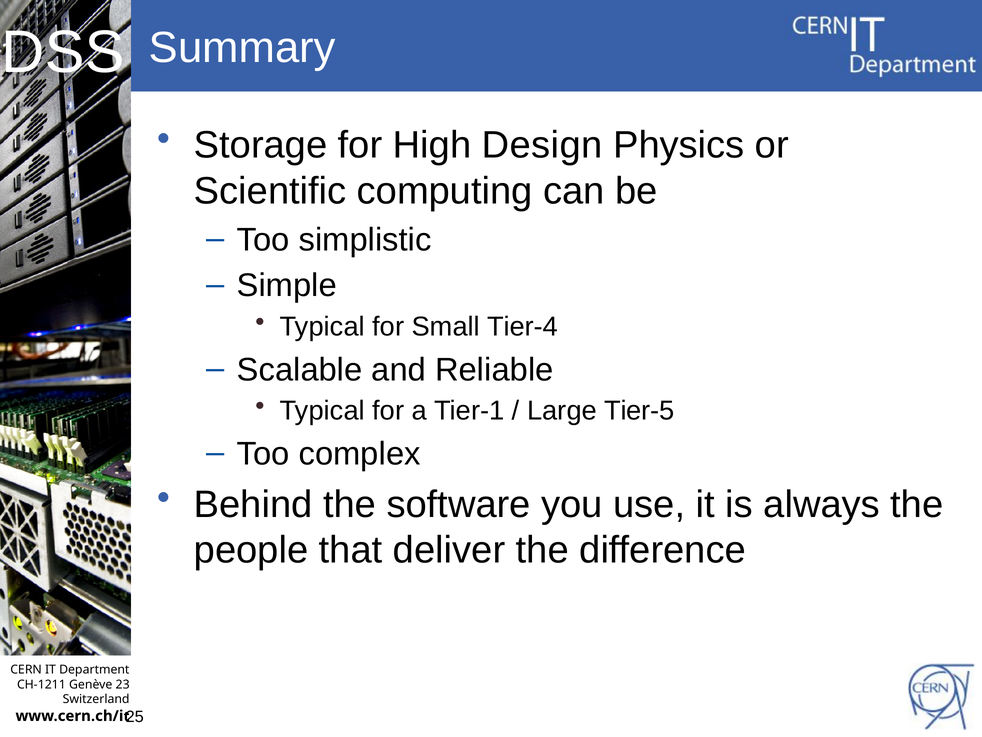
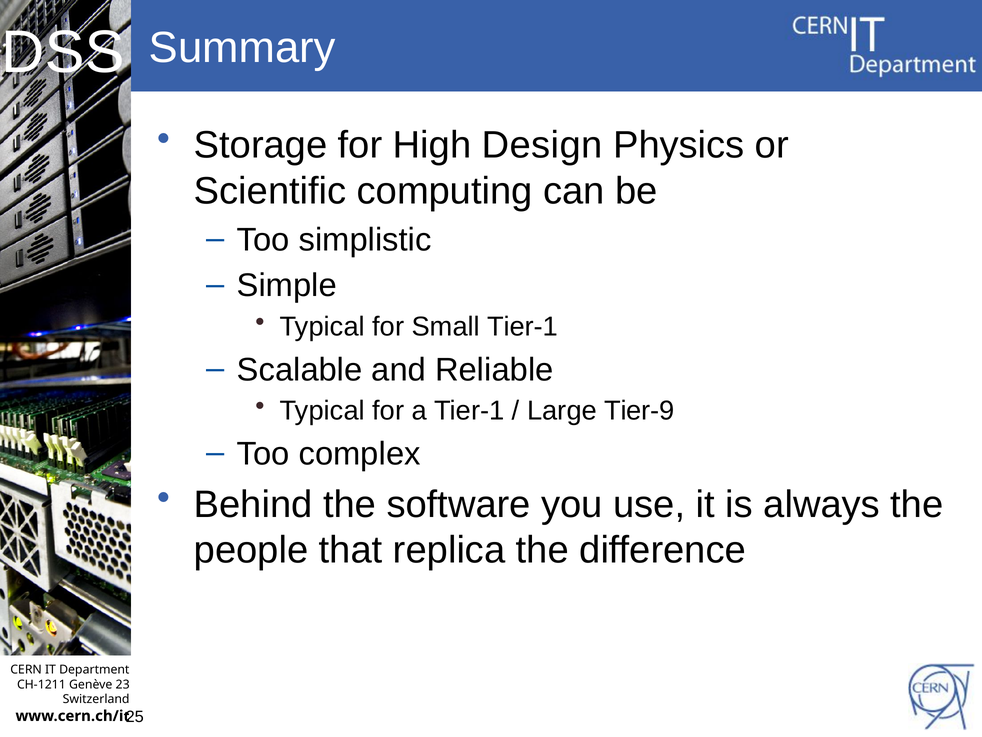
Small Tier-4: Tier-4 -> Tier-1
Tier-5: Tier-5 -> Tier-9
deliver: deliver -> replica
